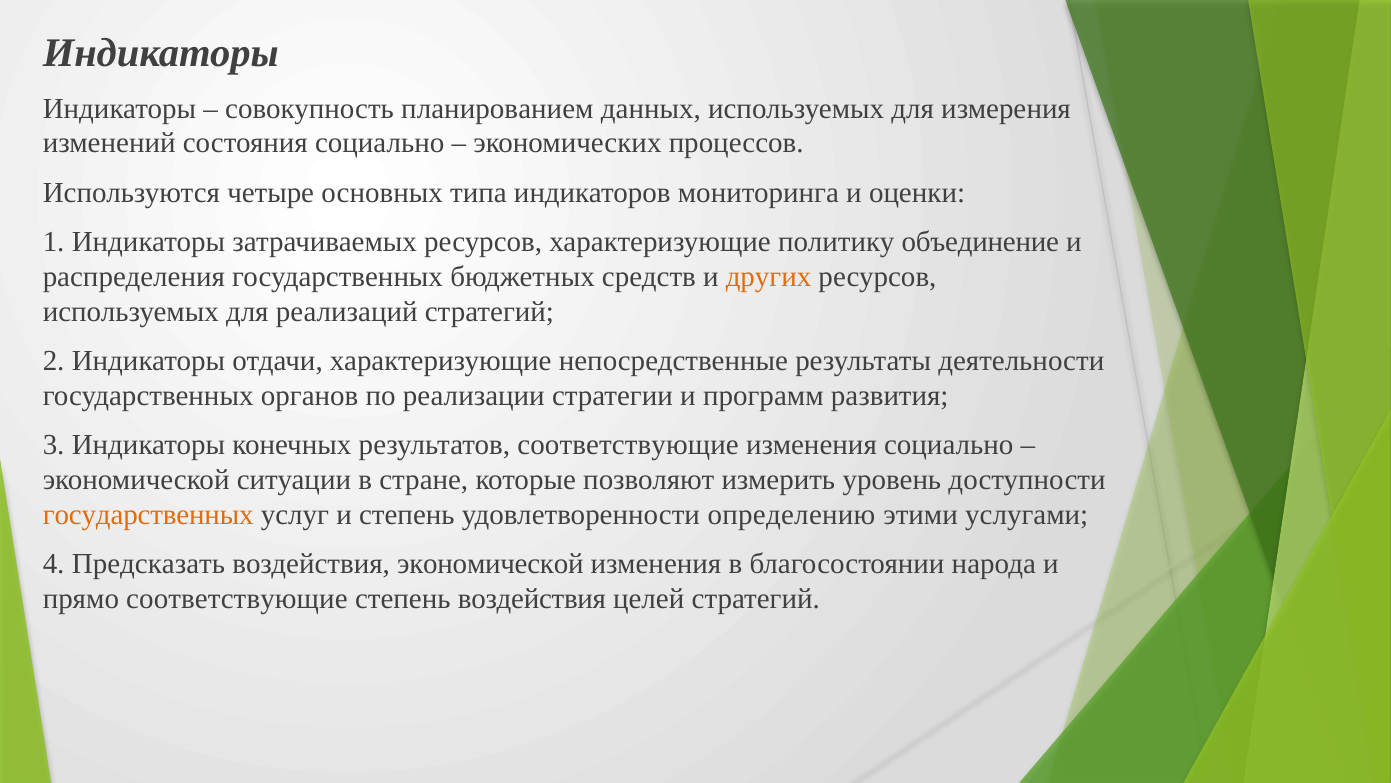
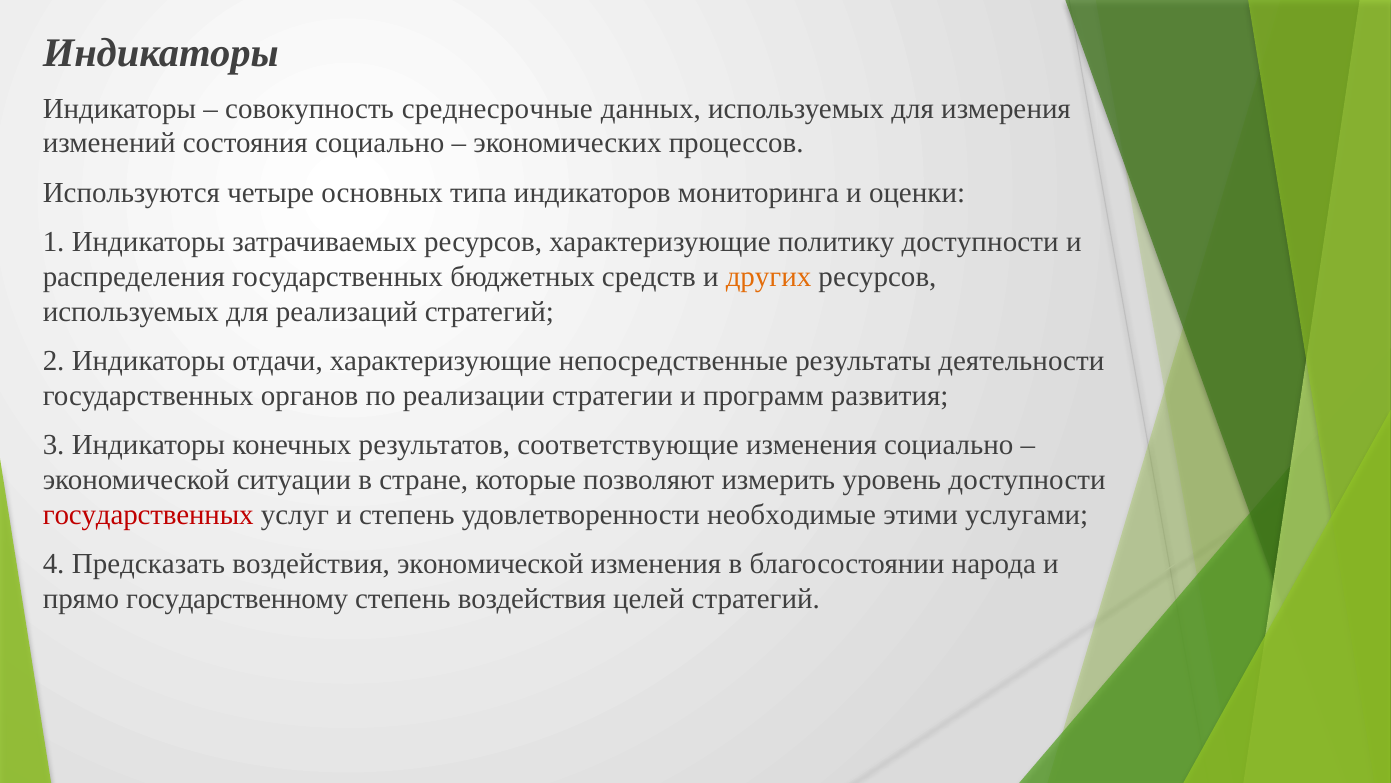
планированием: планированием -> среднесрочные
политику объединение: объединение -> доступности
государственных at (148, 515) colour: orange -> red
определению: определению -> необходимые
прямо соответствующие: соответствующие -> государственному
